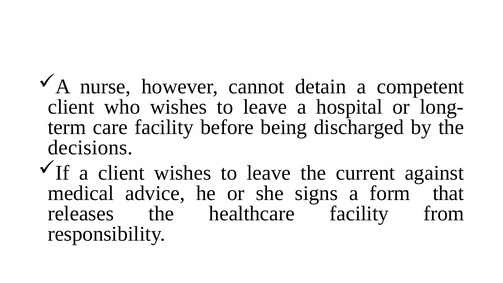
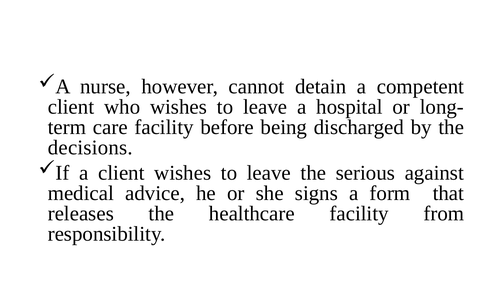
current: current -> serious
